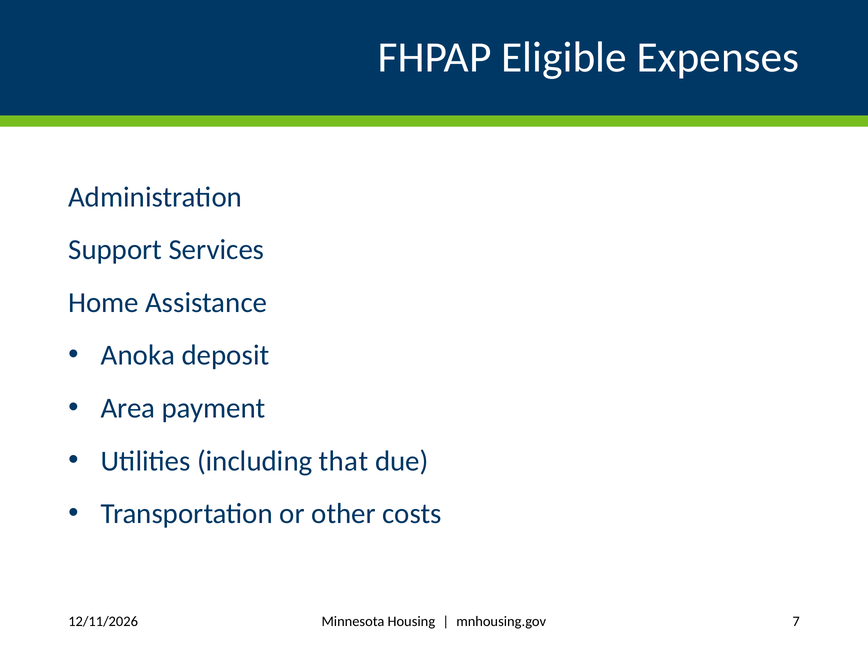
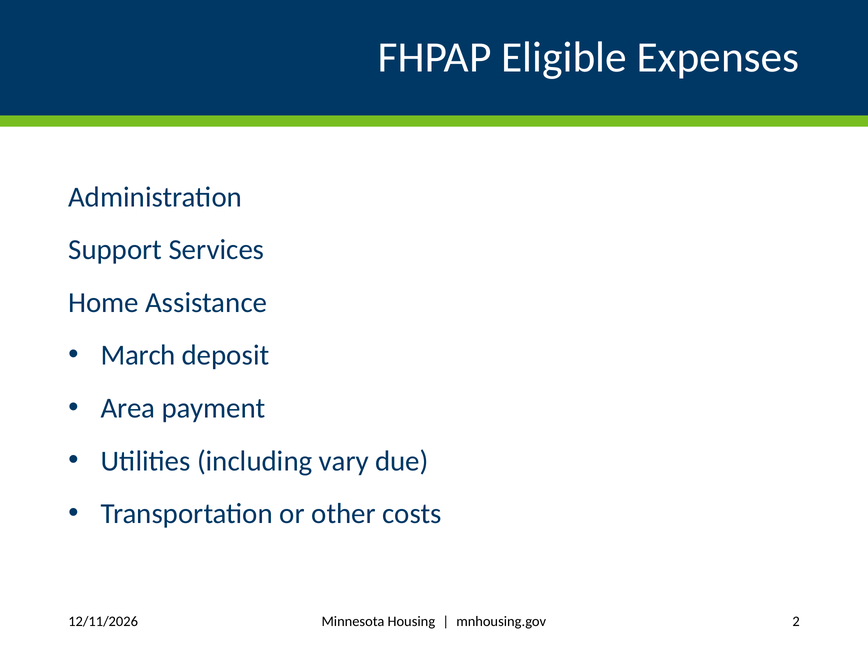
Anoka: Anoka -> March
that: that -> vary
7: 7 -> 2
